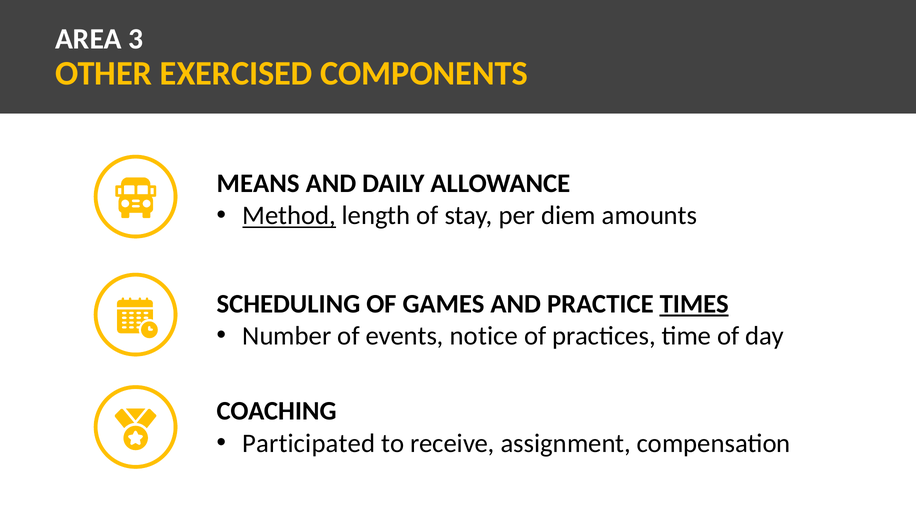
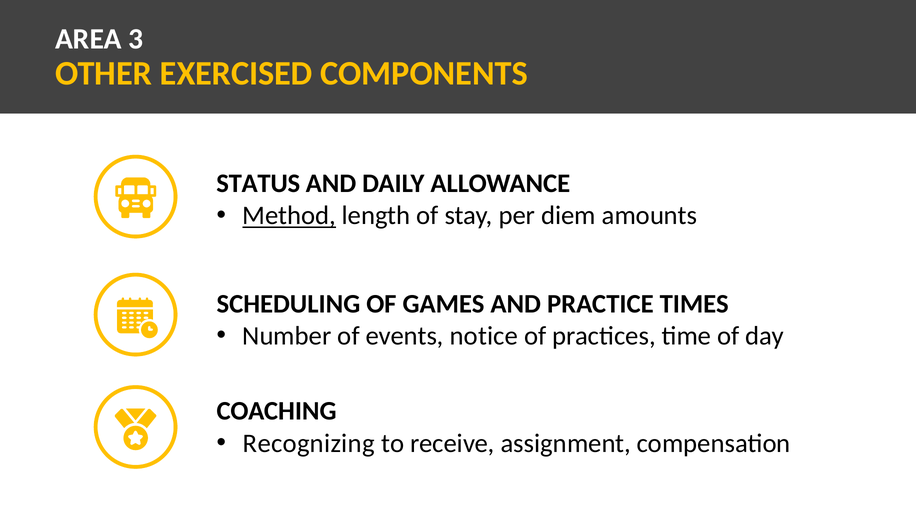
MEANS: MEANS -> STATUS
TIMES underline: present -> none
Participated: Participated -> Recognizing
